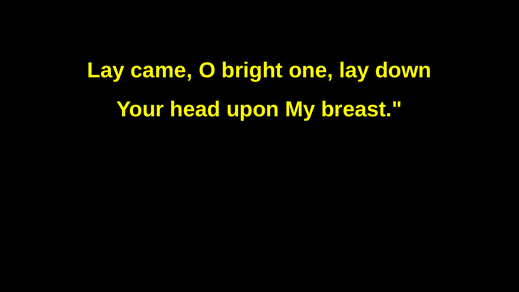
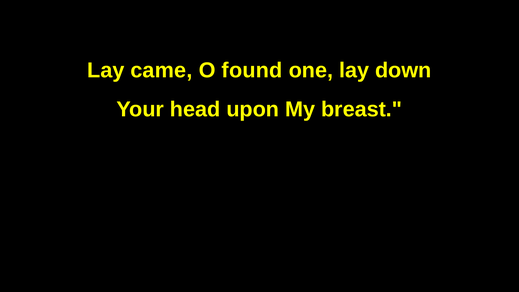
bright: bright -> found
